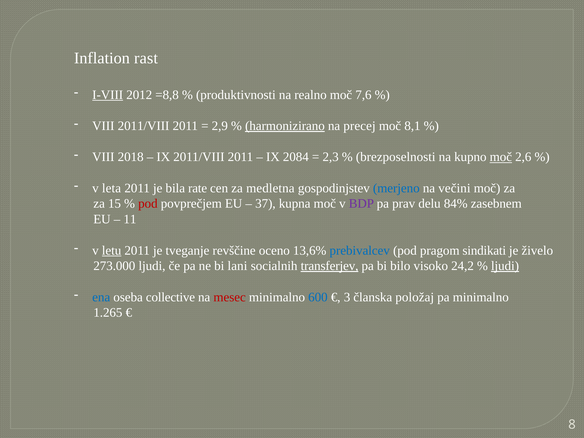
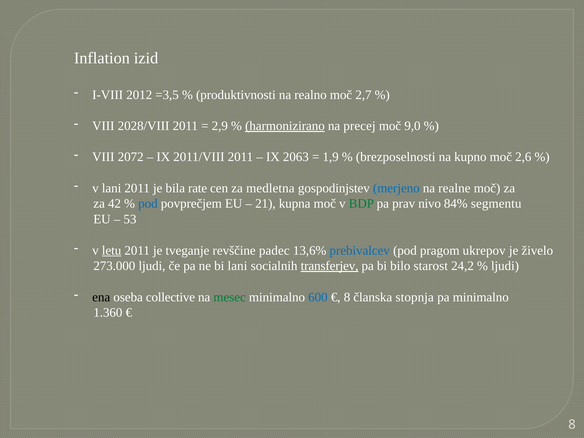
rast: rast -> izid
I-VIII underline: present -> none
=8,8: =8,8 -> =3,5
7,6: 7,6 -> 2,7
VIII 2011/VIII: 2011/VIII -> 2028/VIII
8,1: 8,1 -> 9,0
2018: 2018 -> 2072
2084: 2084 -> 2063
2,3: 2,3 -> 1,9
moč at (501, 157) underline: present -> none
v leta: leta -> lani
večini: večini -> realne
15: 15 -> 42
pod at (148, 204) colour: red -> blue
37: 37 -> 21
BDP colour: purple -> green
delu: delu -> nivo
zasebnem: zasebnem -> segmentu
11: 11 -> 53
oceno: oceno -> padec
sindikati: sindikati -> ukrepov
visoko: visoko -> starost
ljudi at (505, 266) underline: present -> none
ena colour: blue -> black
mesec colour: red -> green
3 at (347, 297): 3 -> 8
položaj: položaj -> stopnja
1.265: 1.265 -> 1.360
